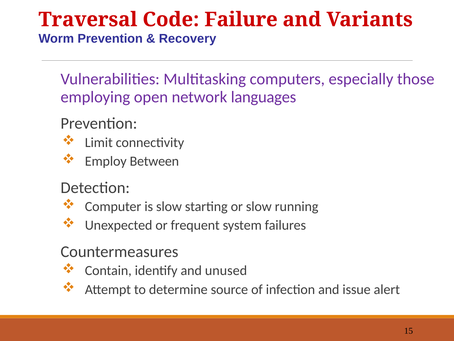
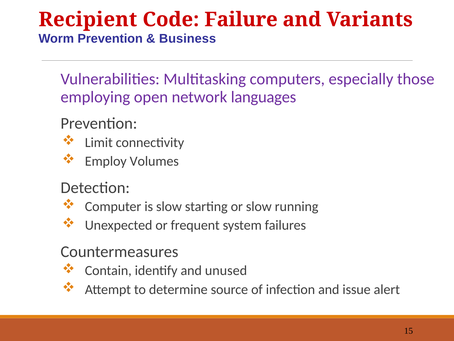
Traversal: Traversal -> Recipient
Recovery: Recovery -> Business
Between: Between -> Volumes
